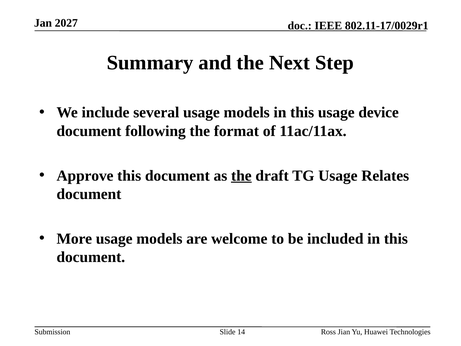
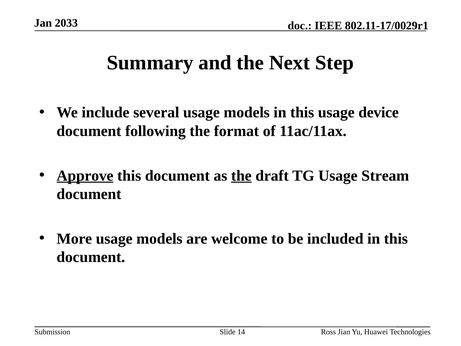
2027: 2027 -> 2033
Approve underline: none -> present
Relates: Relates -> Stream
